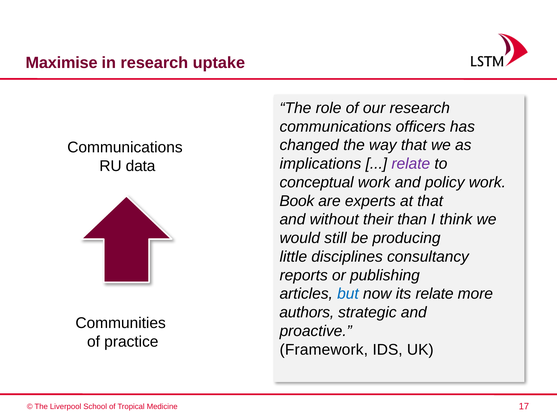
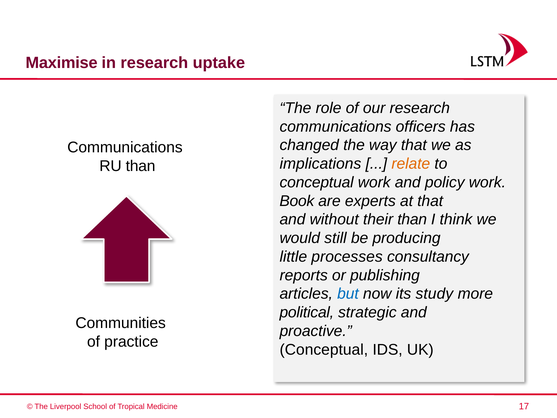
relate at (411, 164) colour: purple -> orange
RU data: data -> than
disciplines: disciplines -> processes
its relate: relate -> study
authors: authors -> political
Framework at (324, 349): Framework -> Conceptual
